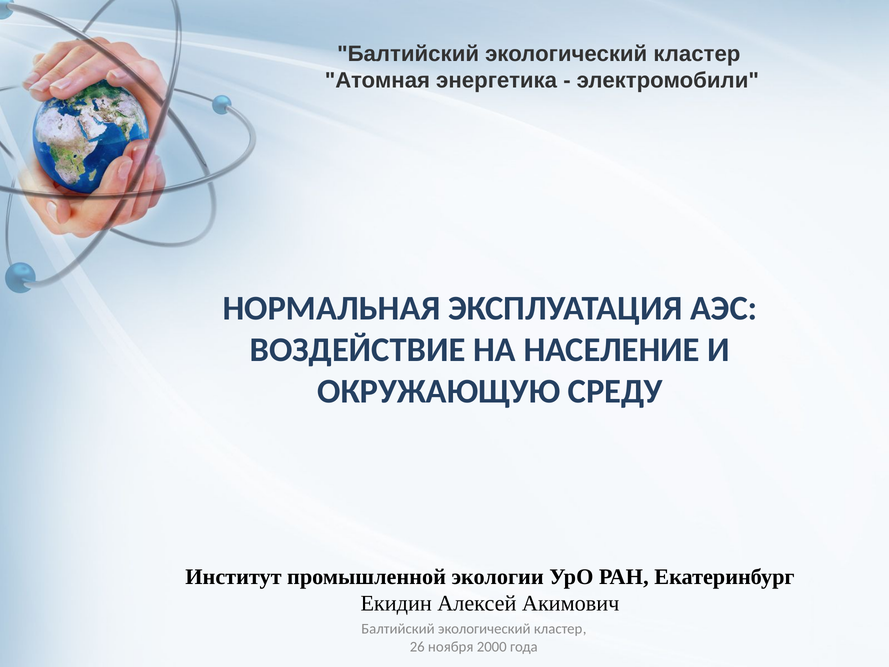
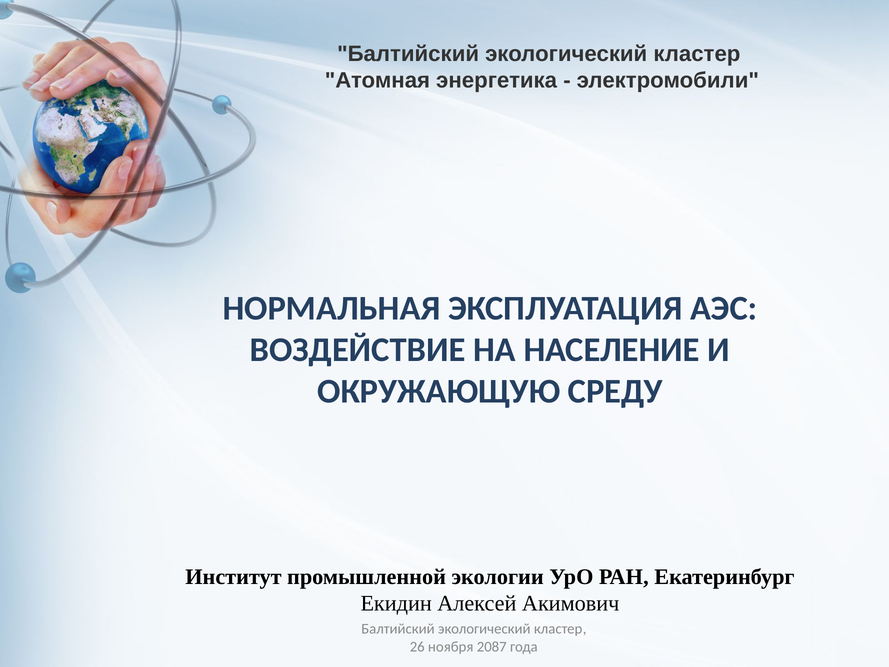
2000: 2000 -> 2087
